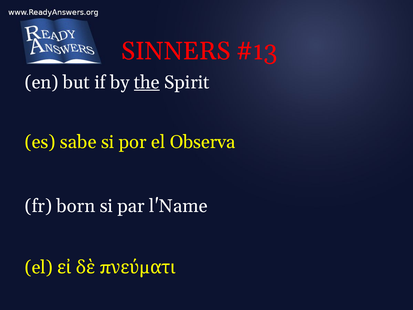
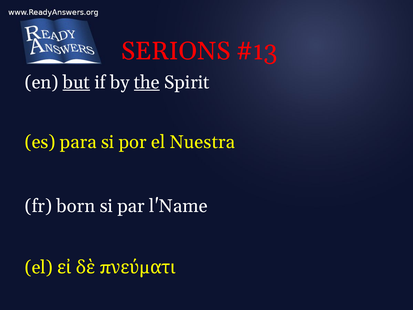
SINNERS: SINNERS -> SERIONS
but underline: none -> present
sabe: sabe -> para
Observa: Observa -> Nuestra
